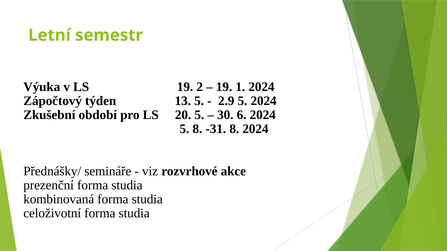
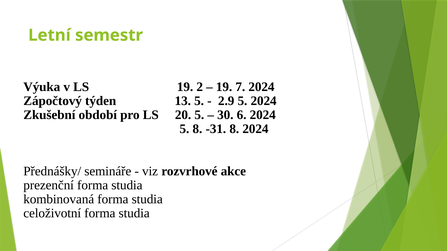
1: 1 -> 7
